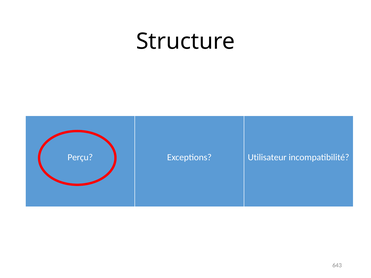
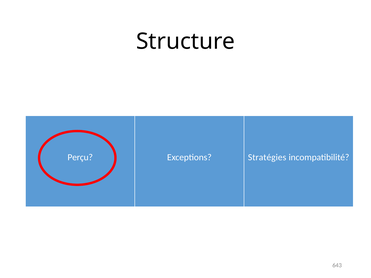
Utilisateur: Utilisateur -> Stratégies
